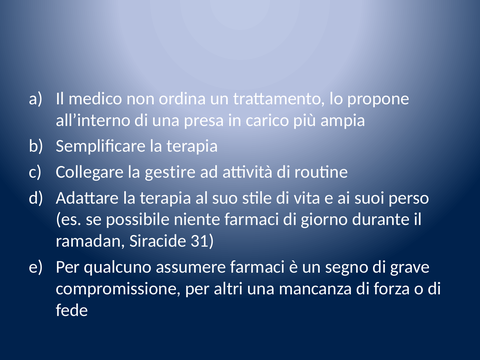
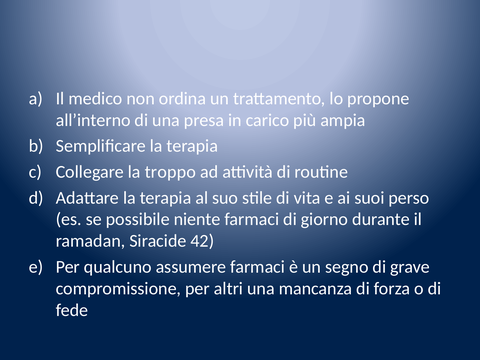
gestire: gestire -> troppo
31: 31 -> 42
